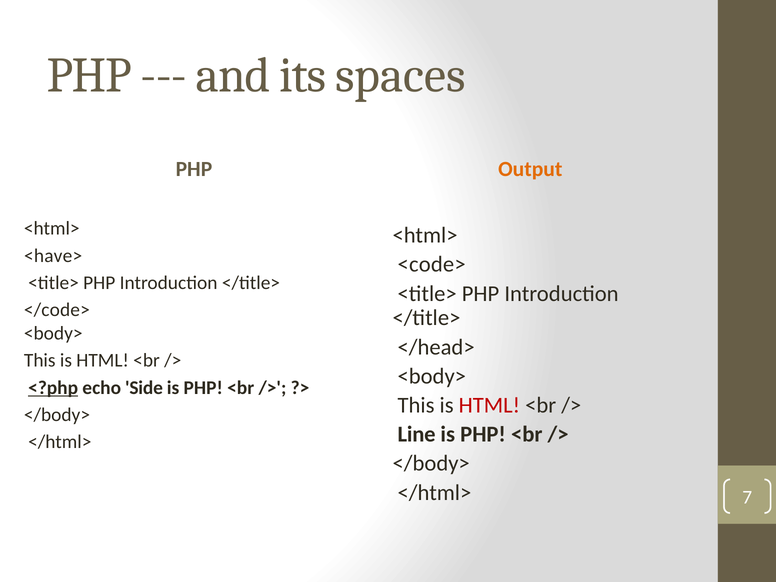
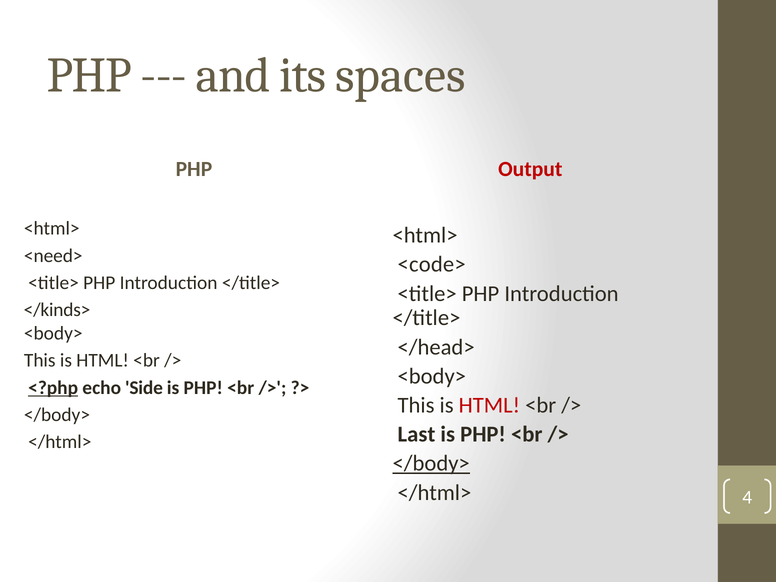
Output colour: orange -> red
<have>: <have> -> <need>
</code>: </code> -> </kinds>
Line: Line -> Last
</body> at (431, 463) underline: none -> present
7: 7 -> 4
